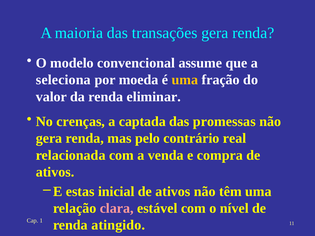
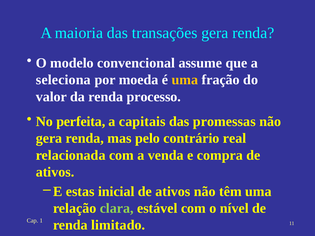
eliminar: eliminar -> processo
crenças: crenças -> perfeita
captada: captada -> capitais
clara colour: pink -> light green
atingido: atingido -> limitado
